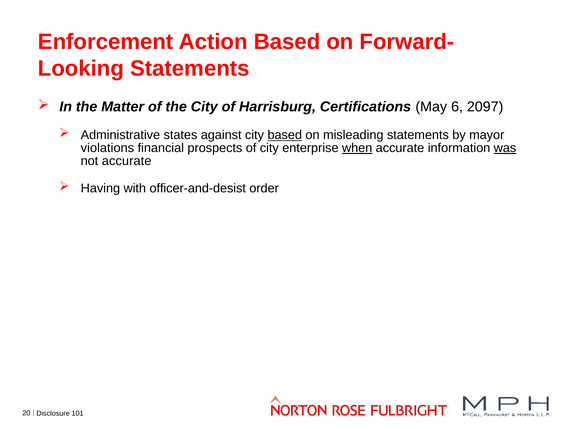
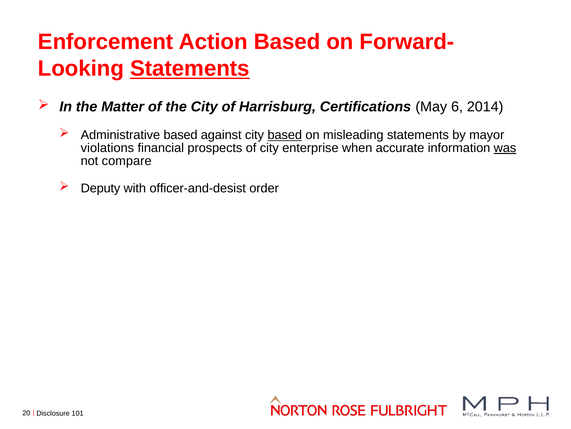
Statements at (190, 68) underline: none -> present
2097: 2097 -> 2014
Administrative states: states -> based
when underline: present -> none
not accurate: accurate -> compare
Having: Having -> Deputy
